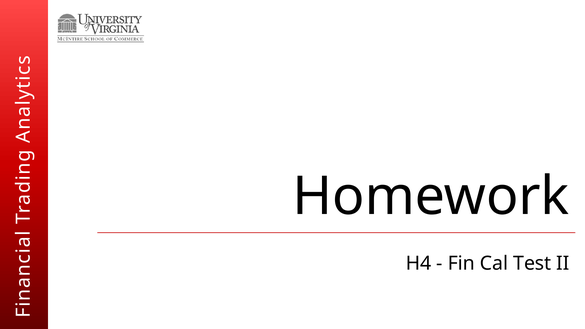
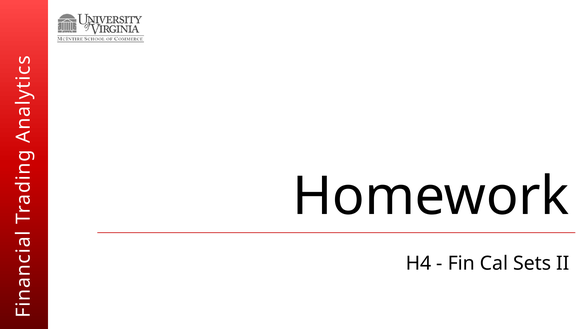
Test: Test -> Sets
